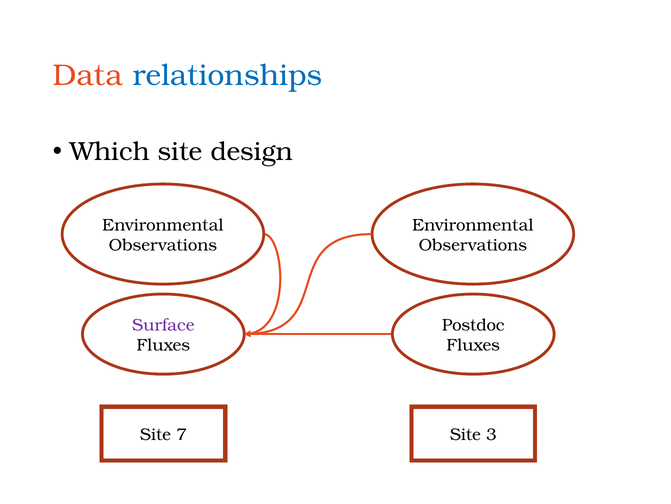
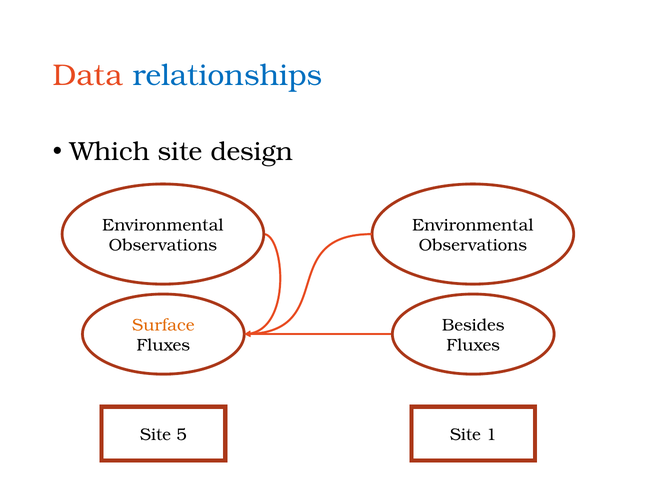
Surface colour: purple -> orange
Postdoc: Postdoc -> Besides
7: 7 -> 5
3: 3 -> 1
